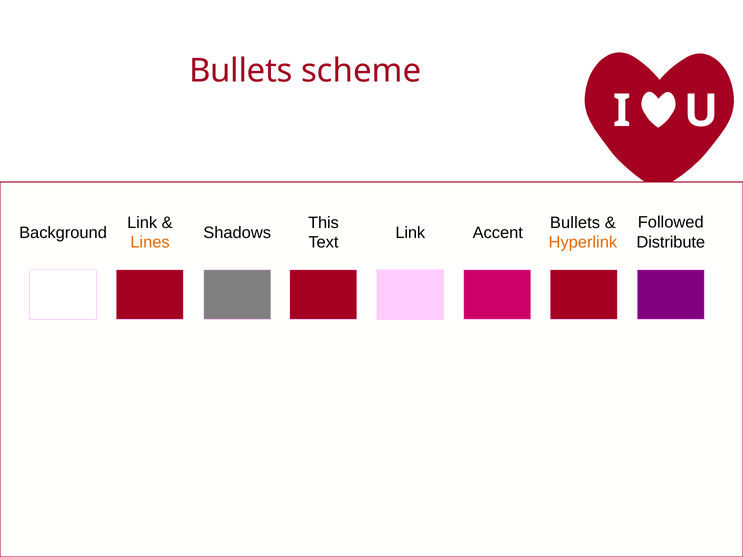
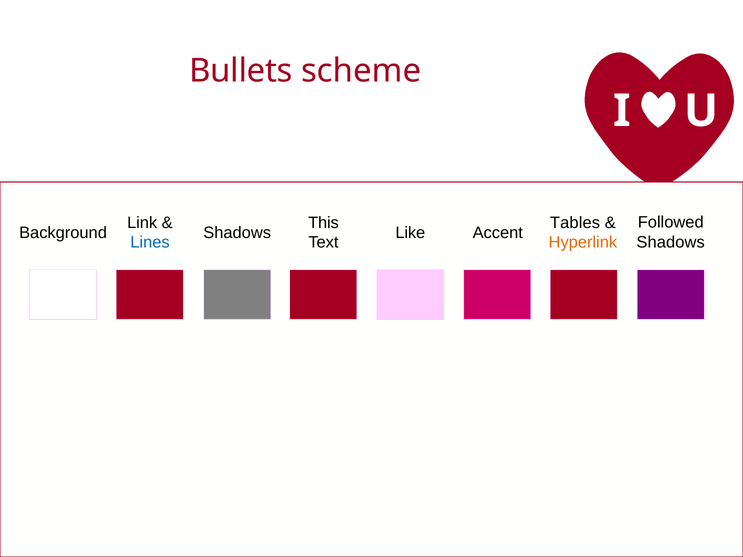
Bullets at (575, 223): Bullets -> Tables
Link at (410, 233): Link -> Like
Distribute at (671, 242): Distribute -> Shadows
Lines colour: orange -> blue
